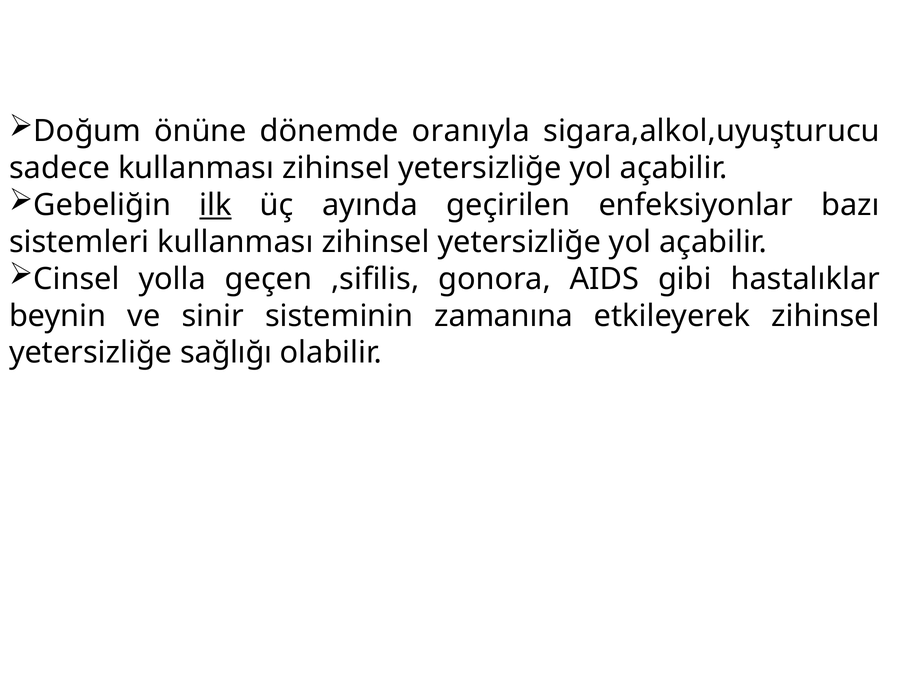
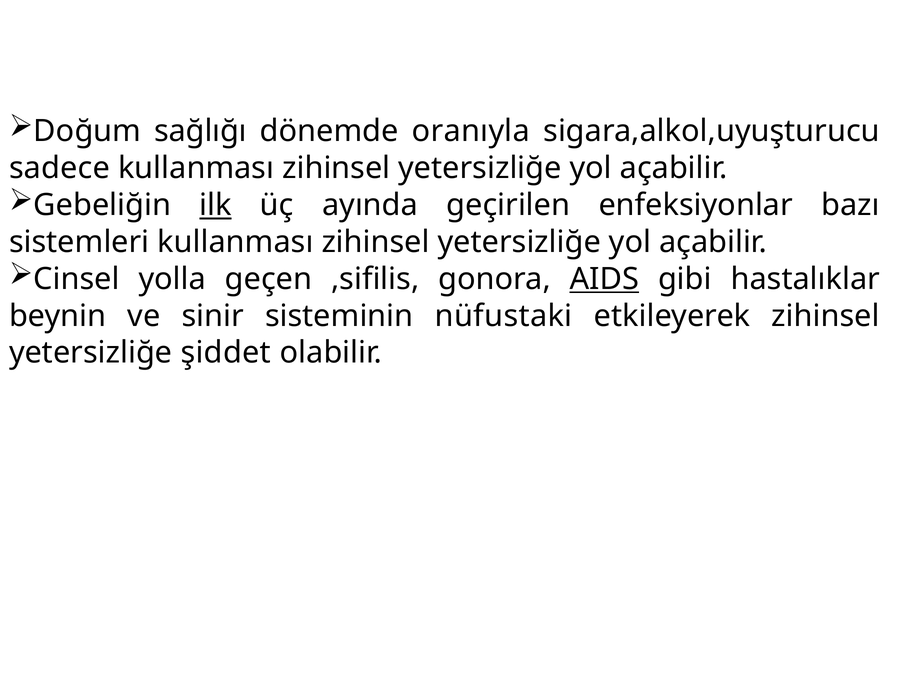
önüne: önüne -> sağlığı
AIDS underline: none -> present
zamanına: zamanına -> nüfustaki
sağlığı: sağlığı -> şiddet
